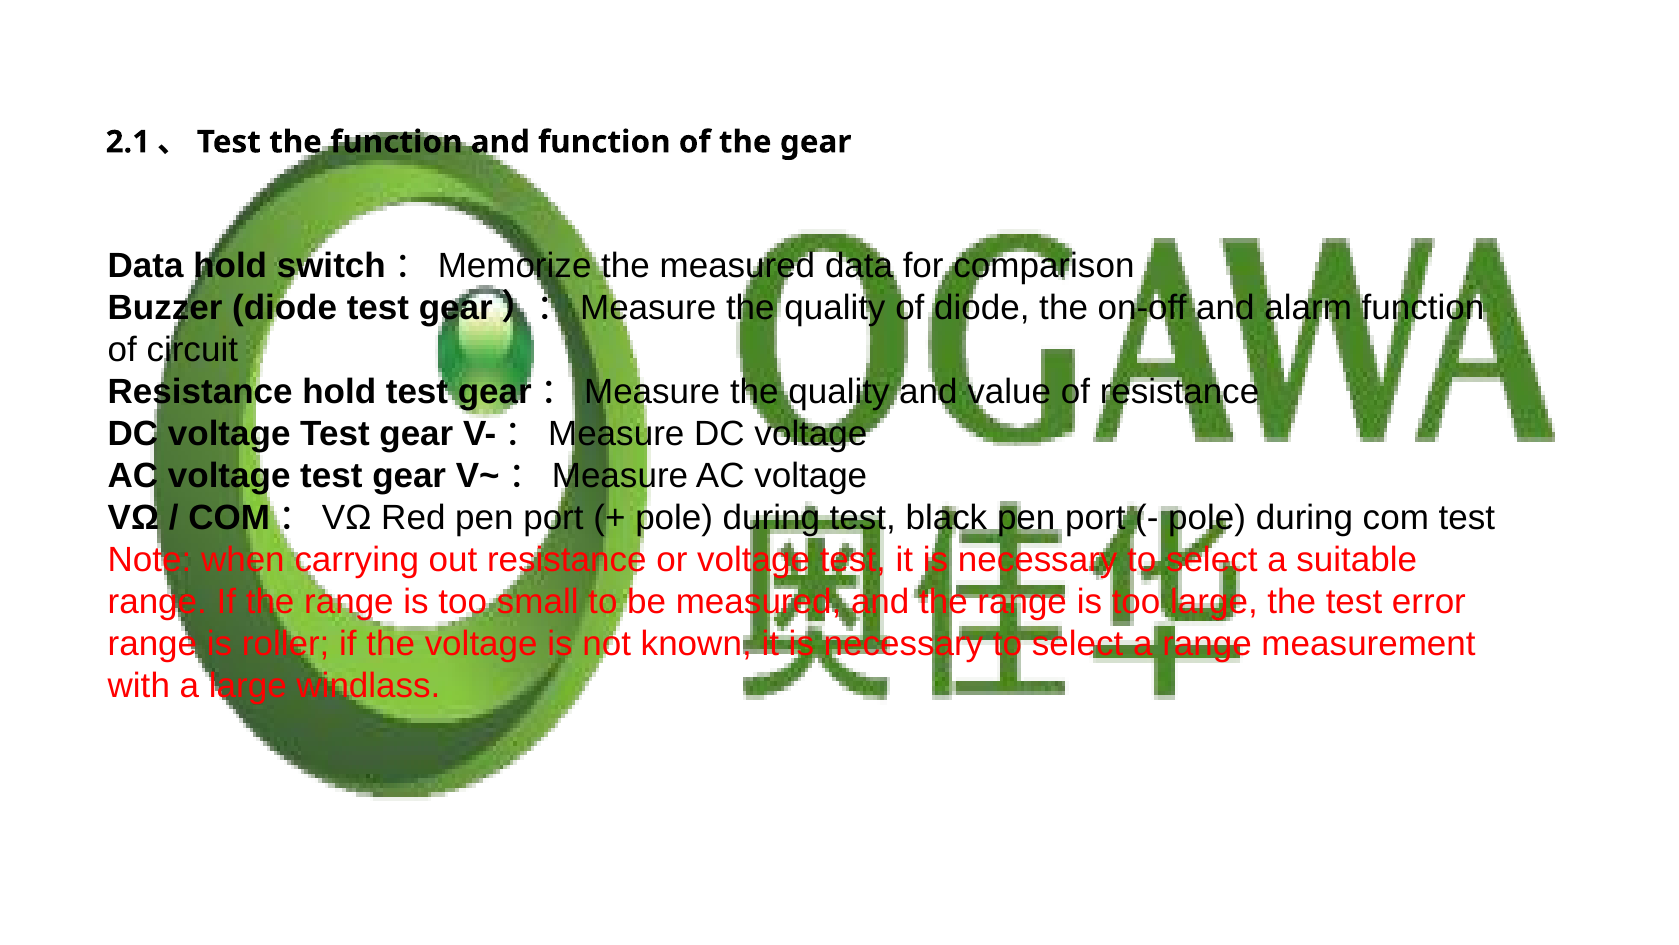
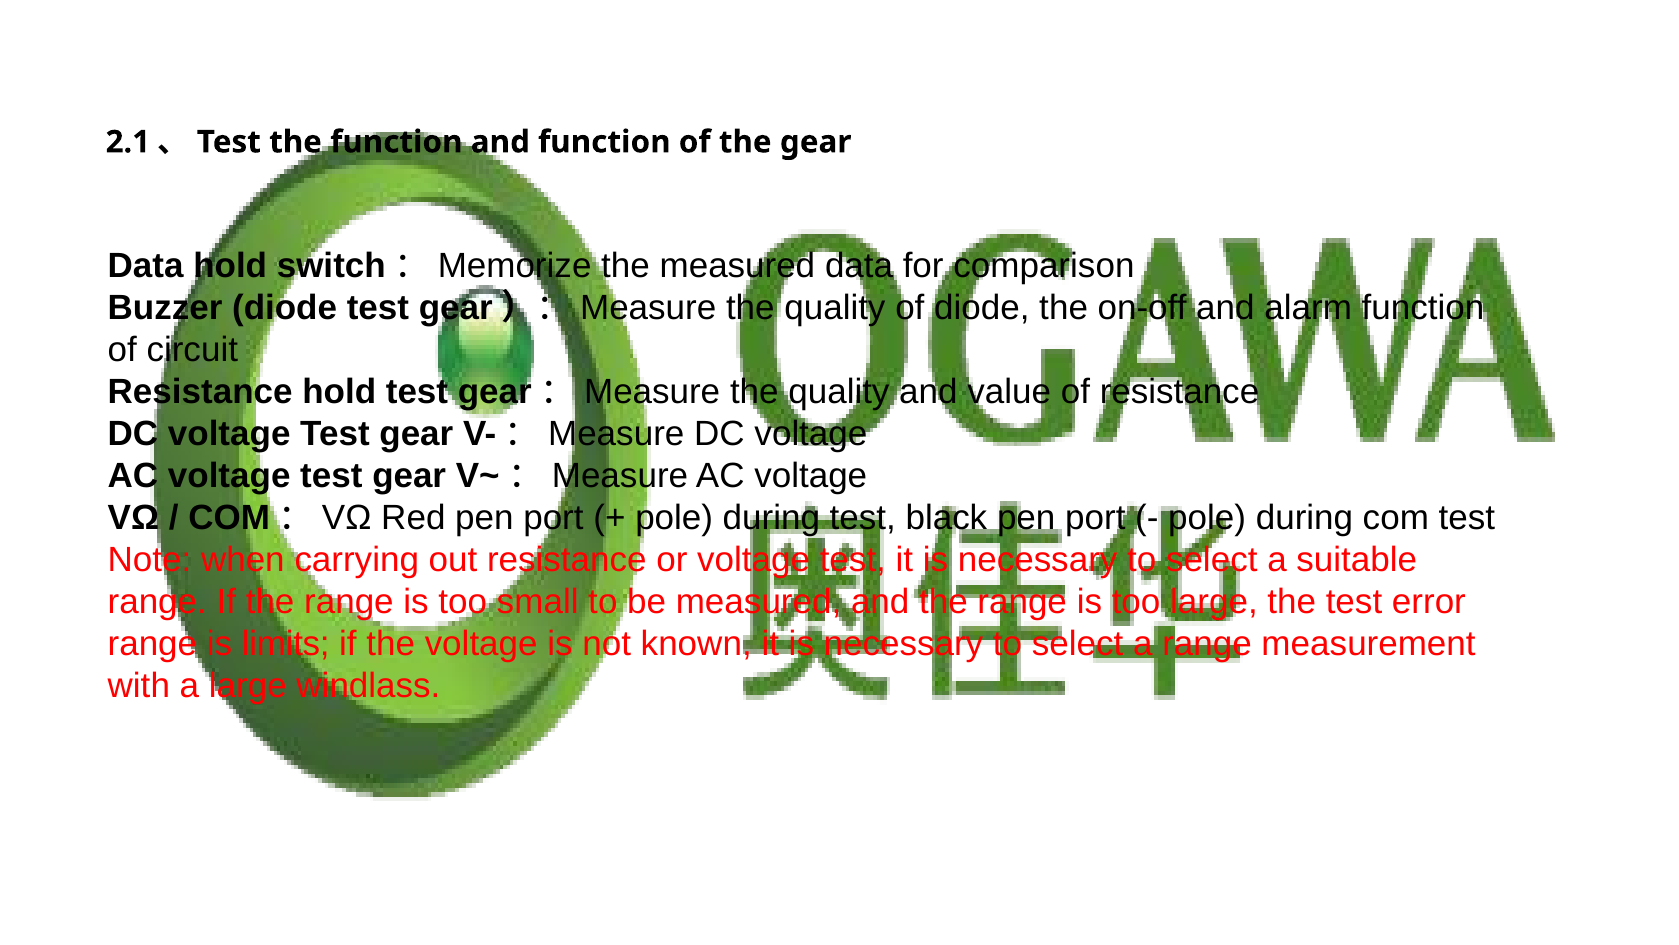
roller: roller -> limits
